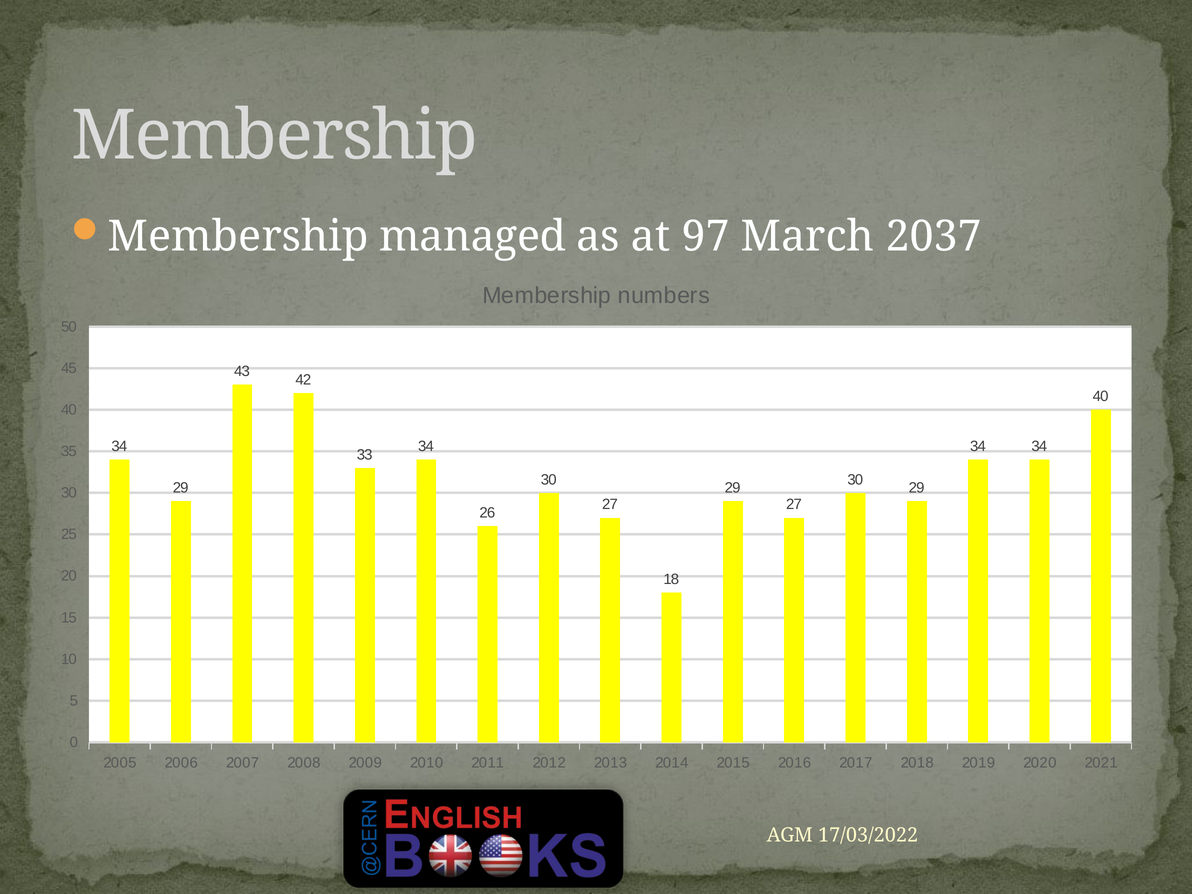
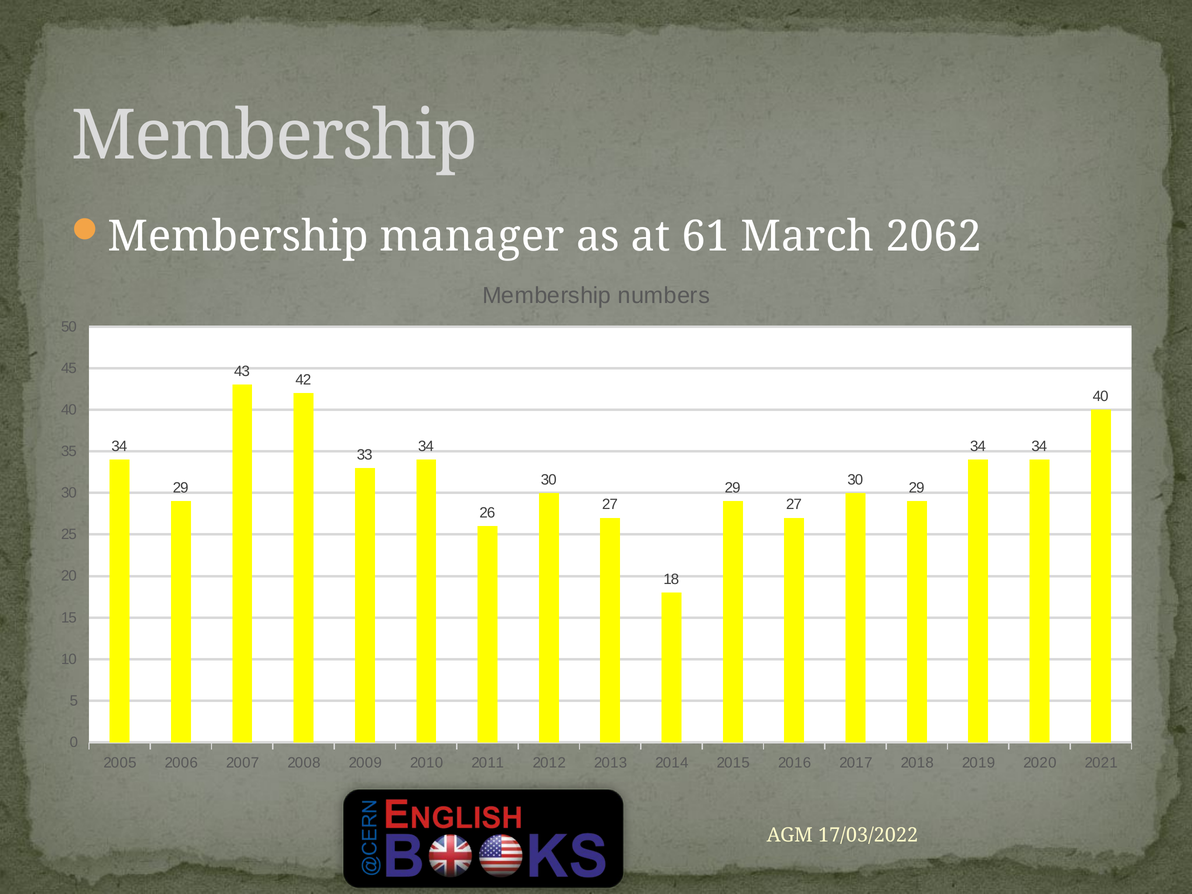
managed: managed -> manager
97: 97 -> 61
2037: 2037 -> 2062
